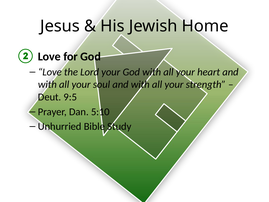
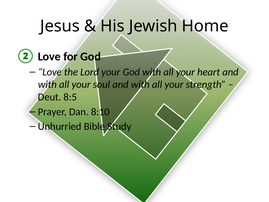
9:5: 9:5 -> 8:5
5:10: 5:10 -> 8:10
